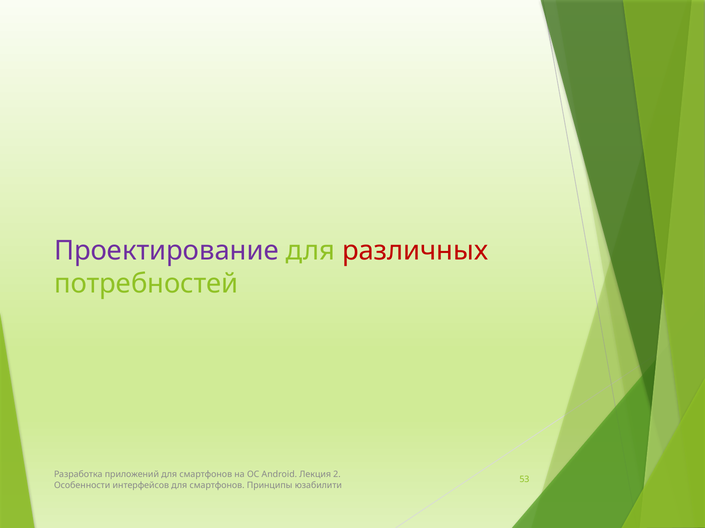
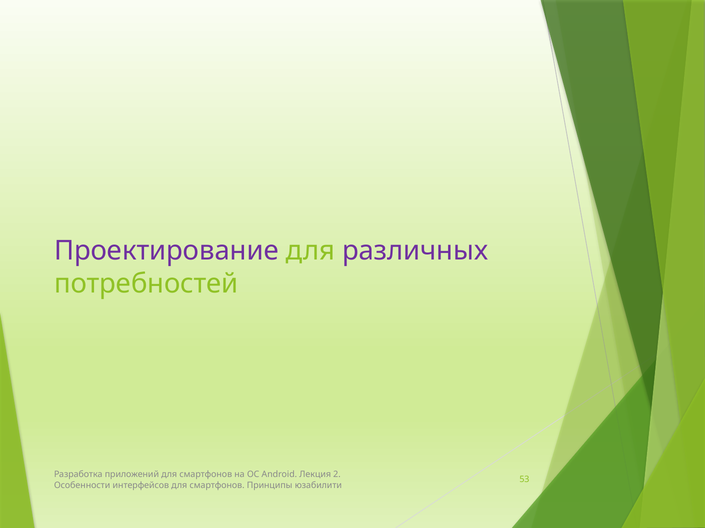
различных colour: red -> purple
